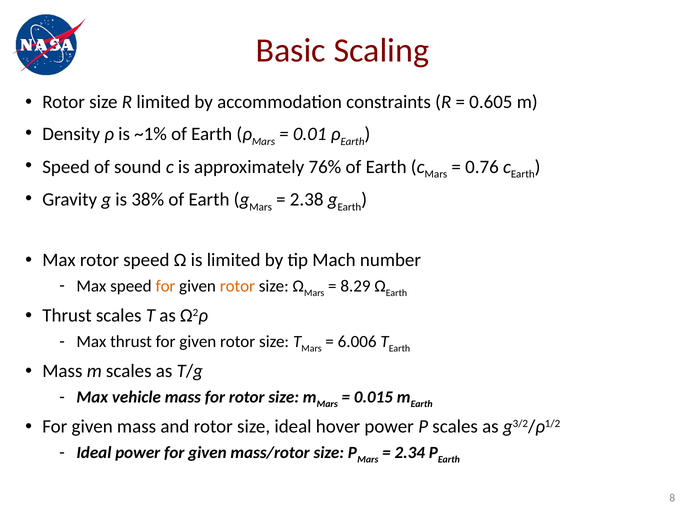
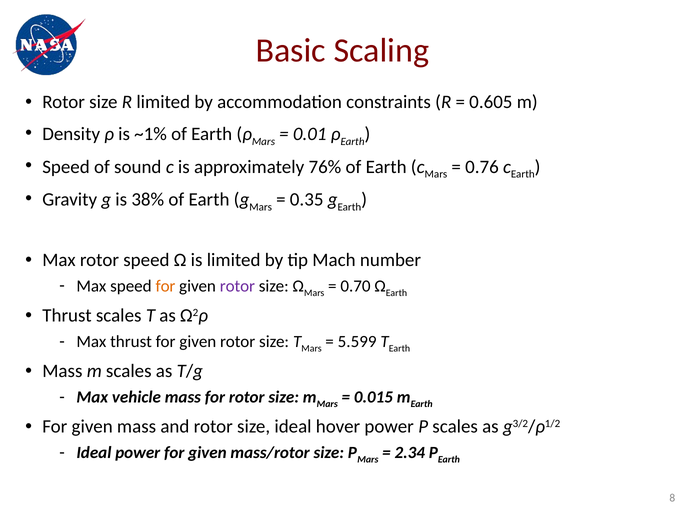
2.38: 2.38 -> 0.35
rotor at (237, 287) colour: orange -> purple
8.29: 8.29 -> 0.70
6.006: 6.006 -> 5.599
